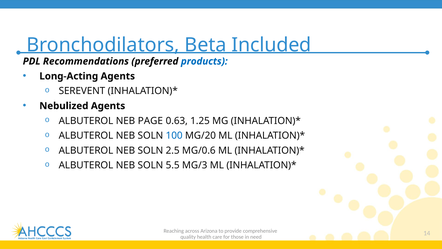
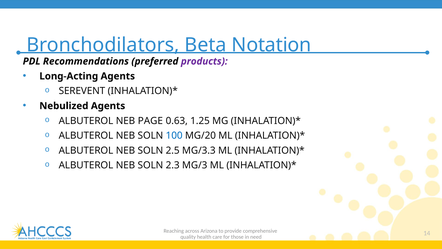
Included: Included -> Notation
products colour: blue -> purple
MG/0.6: MG/0.6 -> MG/3.3
5.5: 5.5 -> 2.3
